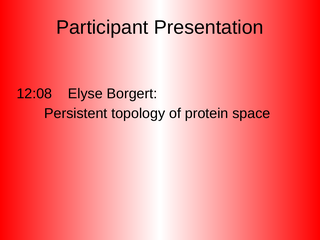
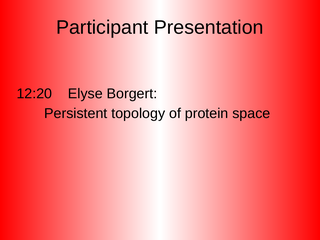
12:08: 12:08 -> 12:20
